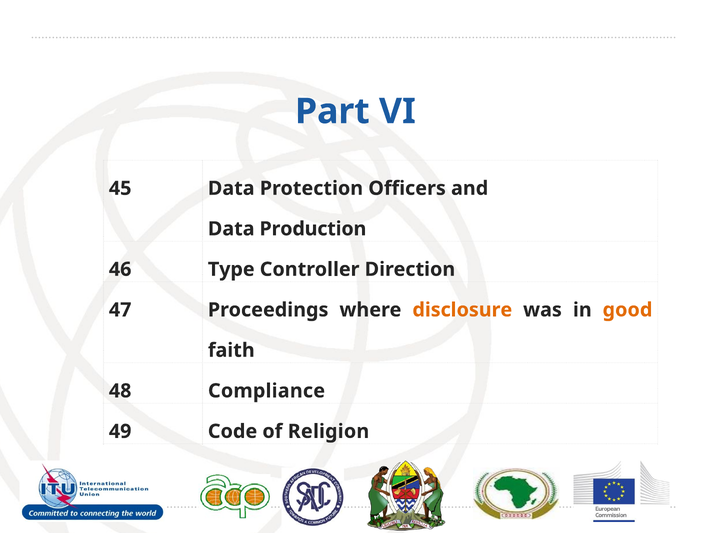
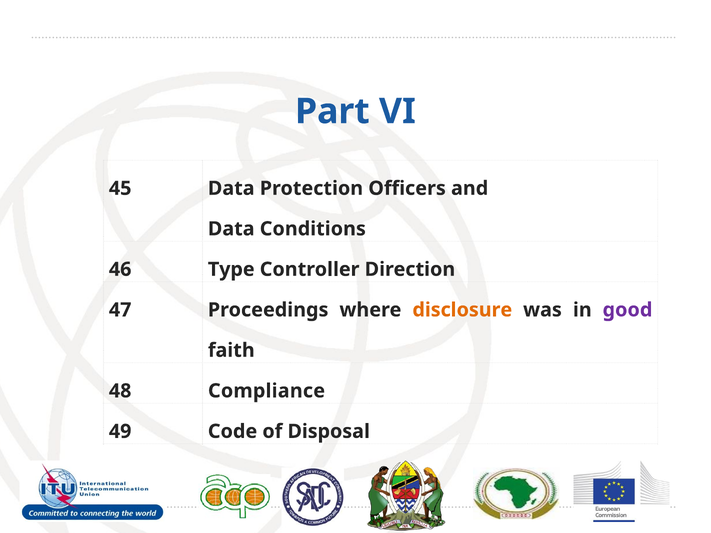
Production: Production -> Conditions
good colour: orange -> purple
Religion: Religion -> Disposal
